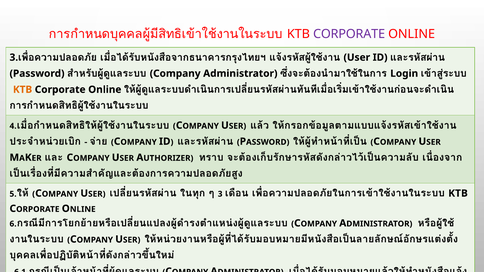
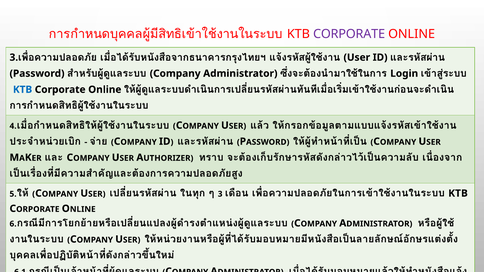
KTB at (23, 90) colour: orange -> blue
